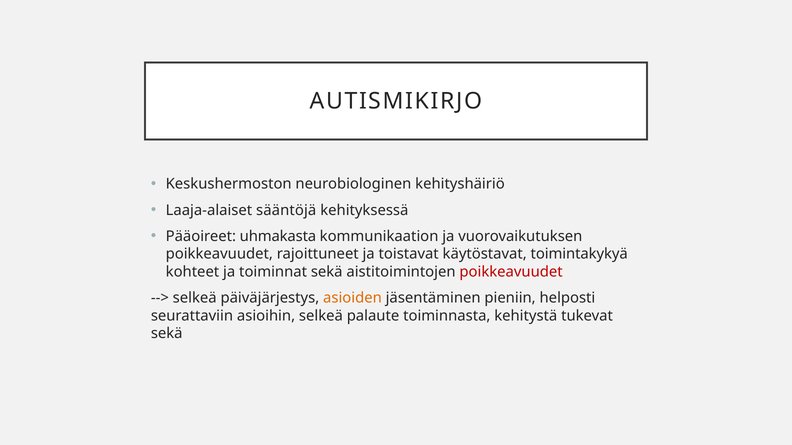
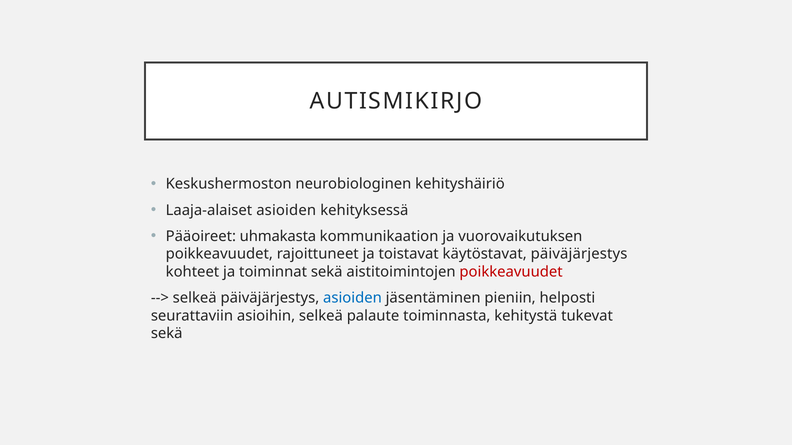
Laaja-alaiset sääntöjä: sääntöjä -> asioiden
käytöstavat toimintakykyä: toimintakykyä -> päiväjärjestys
asioiden at (352, 298) colour: orange -> blue
